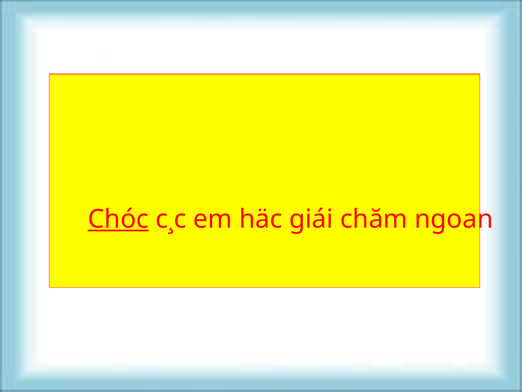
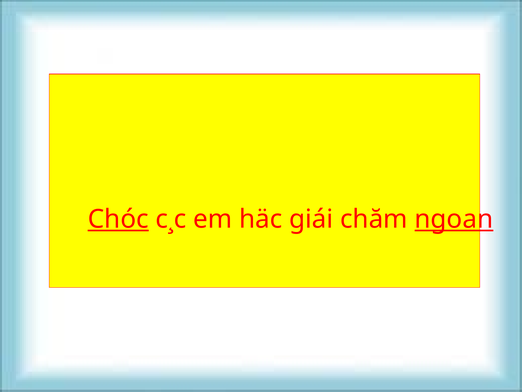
ngoan underline: none -> present
